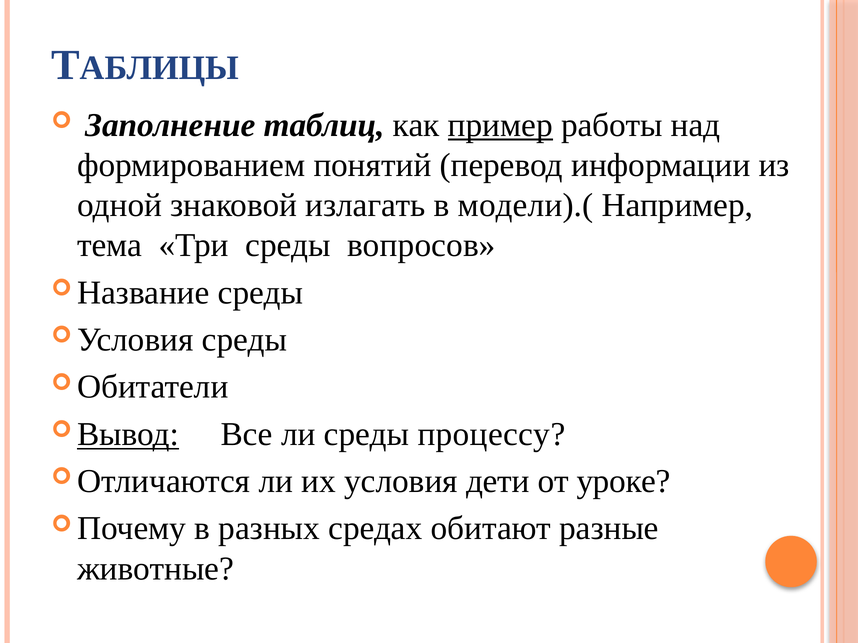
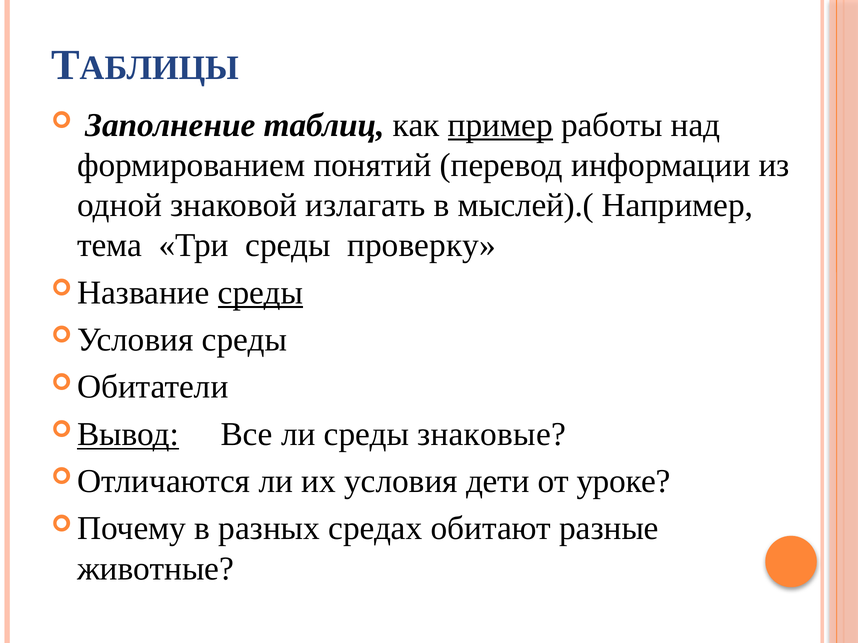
модели).(: модели).( -> мыслей).(
вопросов: вопросов -> проверку
среды at (260, 293) underline: none -> present
процессу: процессу -> знаковые
